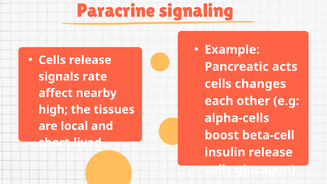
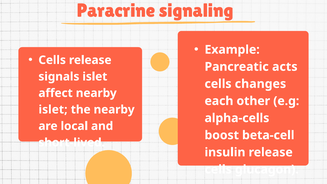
signals rate: rate -> islet
high at (53, 110): high -> islet
the tissues: tissues -> nearby
